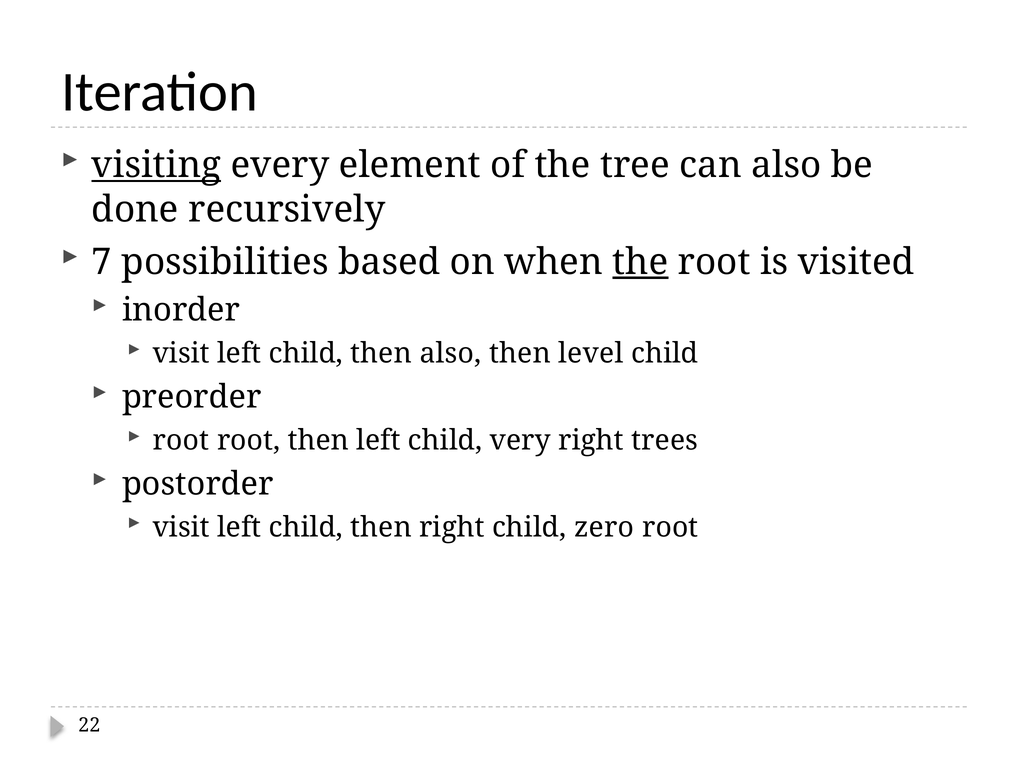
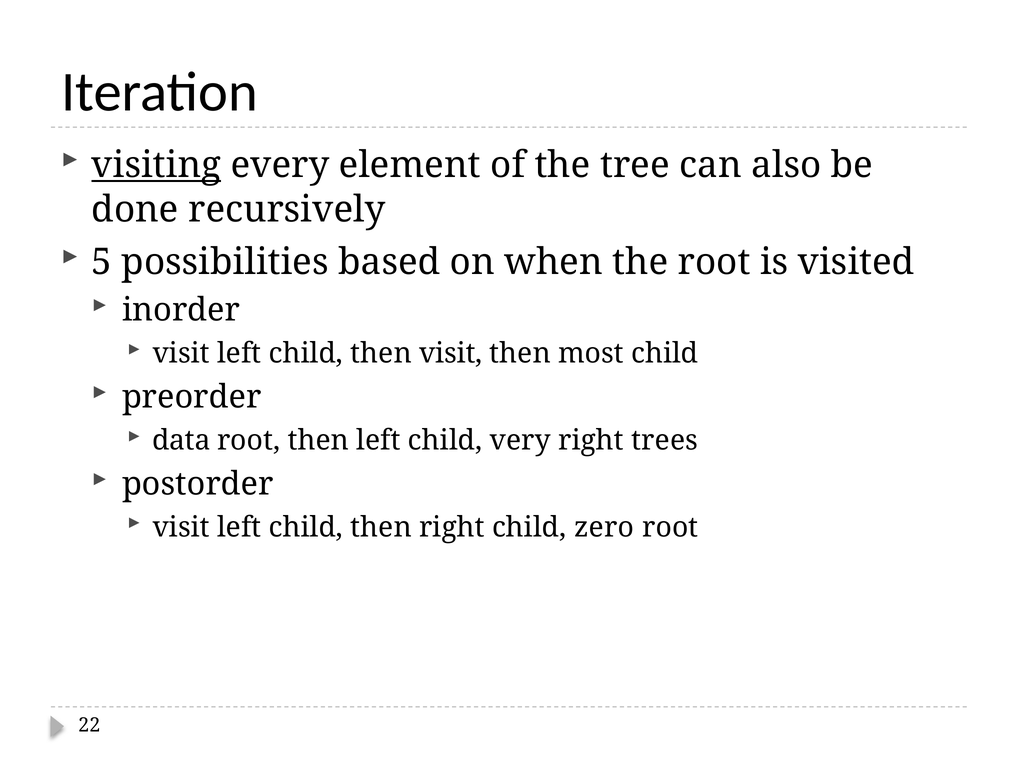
7: 7 -> 5
the at (640, 262) underline: present -> none
then also: also -> visit
level: level -> most
root at (181, 441): root -> data
